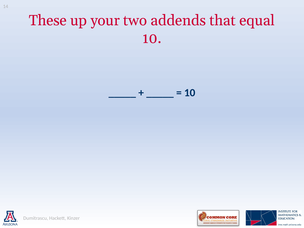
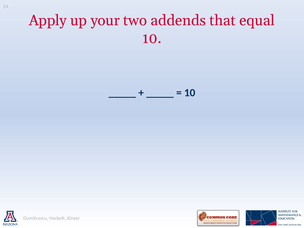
These: These -> Apply
